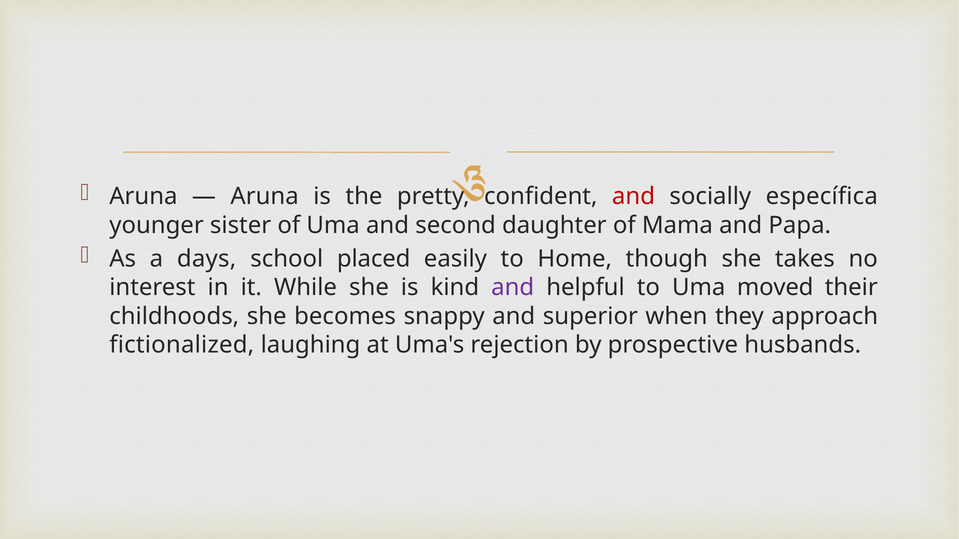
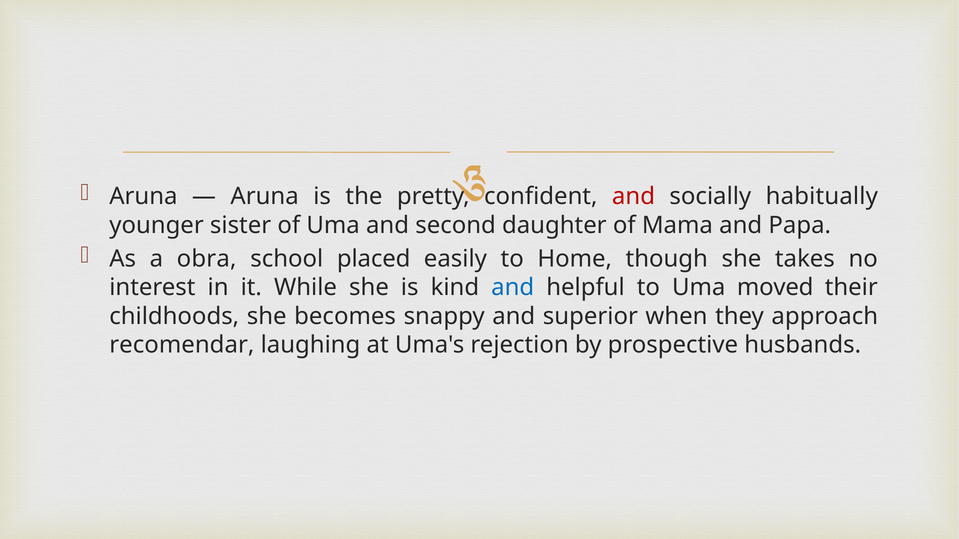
específica: específica -> habitually
days: days -> obra
and at (513, 288) colour: purple -> blue
fictionalized: fictionalized -> recomendar
